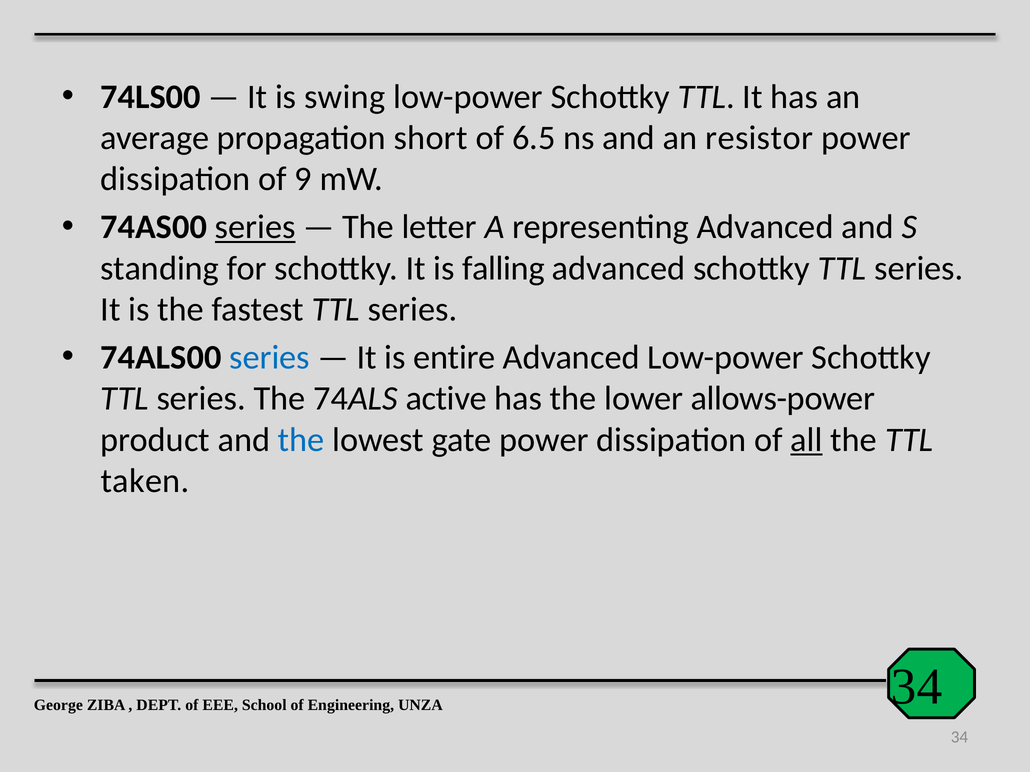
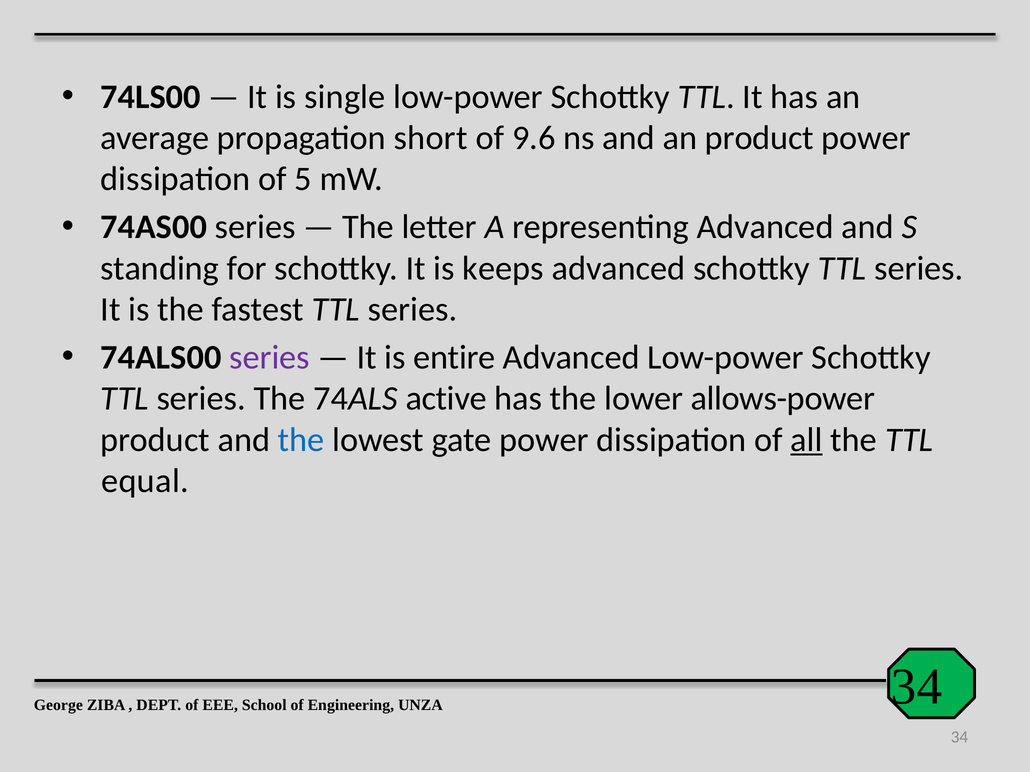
swing: swing -> single
6.5: 6.5 -> 9.6
an resistor: resistor -> product
9: 9 -> 5
series at (255, 227) underline: present -> none
falling: falling -> keeps
series at (270, 358) colour: blue -> purple
taken: taken -> equal
